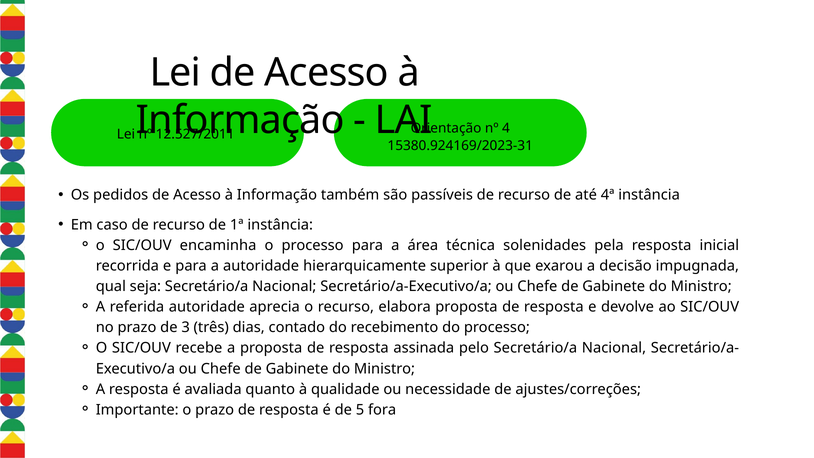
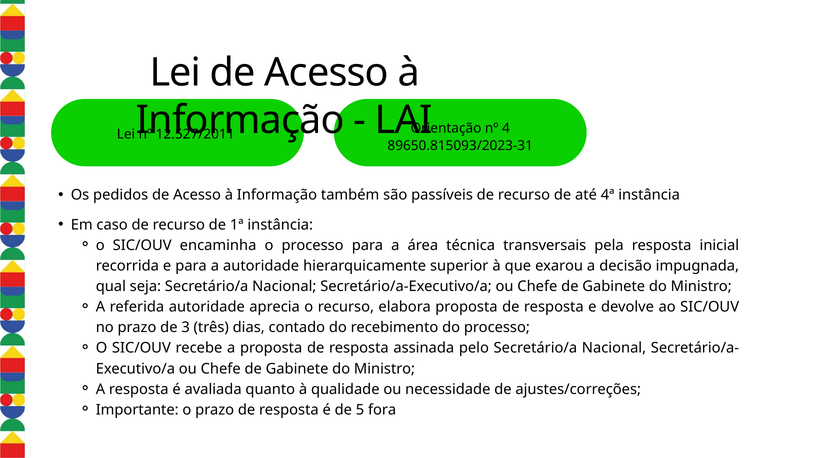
15380.924169/2023-31: 15380.924169/2023-31 -> 89650.815093/2023-31
solenidades: solenidades -> transversais
